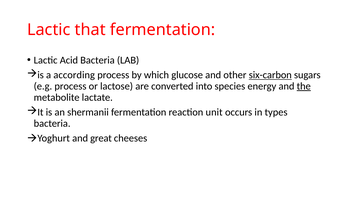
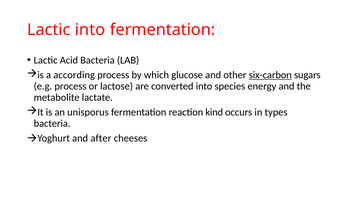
Lactic that: that -> into
the underline: present -> none
shermanii: shermanii -> unisporus
unit: unit -> kind
great: great -> after
